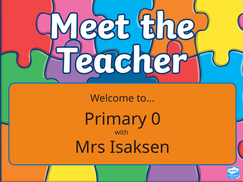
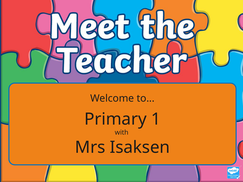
0: 0 -> 1
